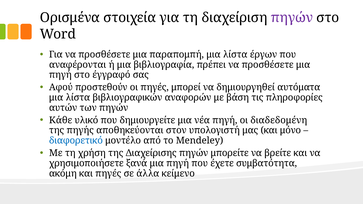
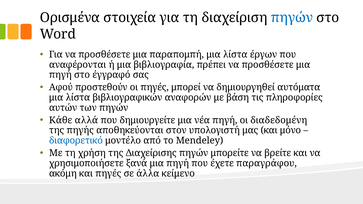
πηγών at (292, 18) colour: purple -> blue
υλικό: υλικό -> αλλά
συμβατότητα: συμβατότητα -> παραγράφου
